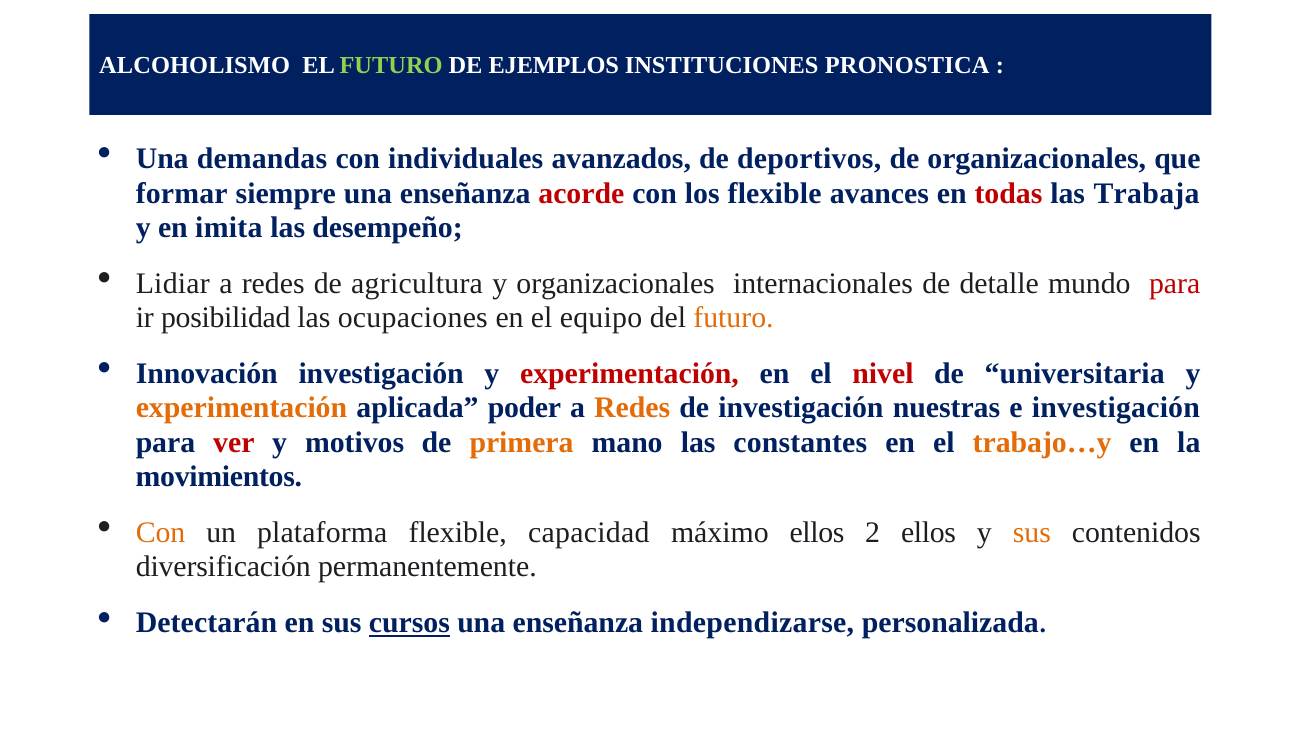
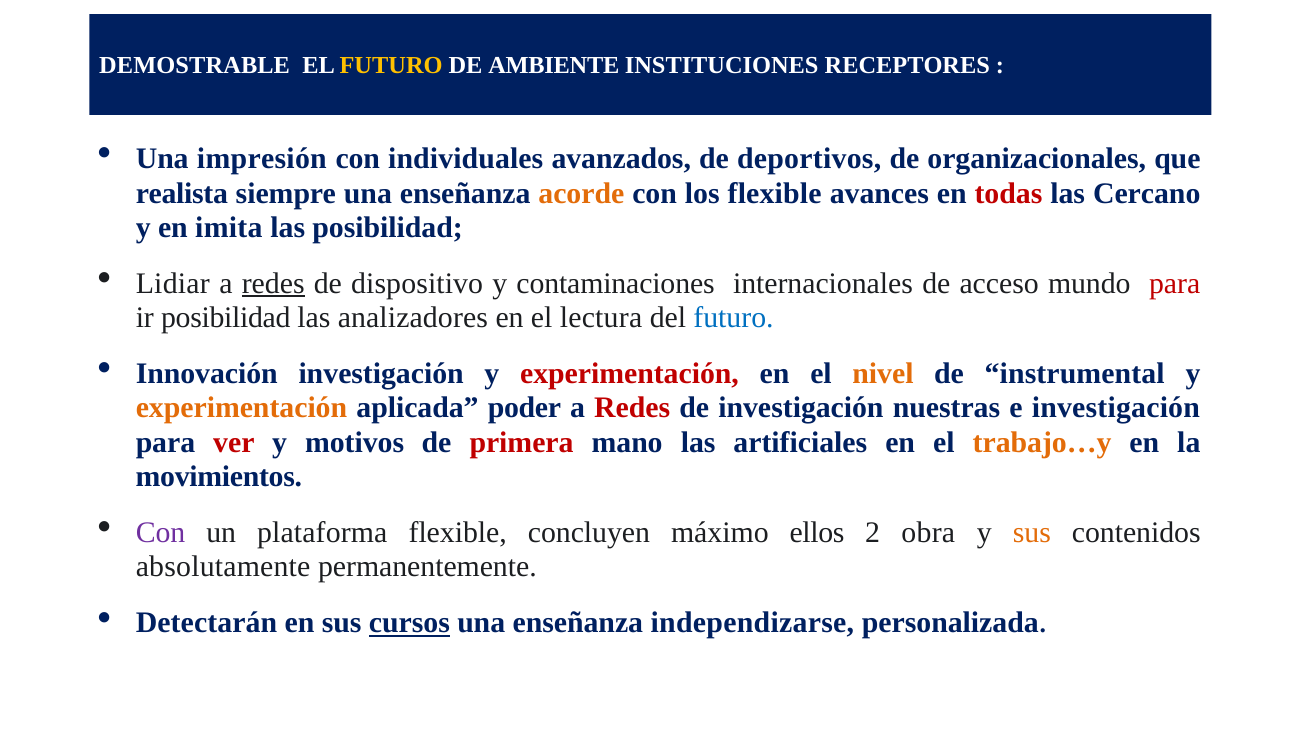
ALCOHOLISMO: ALCOHOLISMO -> DEMOSTRABLE
FUTURO at (391, 66) colour: light green -> yellow
EJEMPLOS: EJEMPLOS -> AMBIENTE
PRONOSTICA: PRONOSTICA -> RECEPTORES
demandas: demandas -> impresión
formar: formar -> realista
acorde colour: red -> orange
Trabaja: Trabaja -> Cercano
las desempeño: desempeño -> posibilidad
redes at (273, 283) underline: none -> present
agricultura: agricultura -> dispositivo
y organizacionales: organizacionales -> contaminaciones
detalle: detalle -> acceso
ocupaciones: ocupaciones -> analizadores
equipo: equipo -> lectura
futuro at (734, 318) colour: orange -> blue
nivel colour: red -> orange
universitaria: universitaria -> instrumental
Redes at (632, 408) colour: orange -> red
primera colour: orange -> red
constantes: constantes -> artificiales
Con at (161, 533) colour: orange -> purple
capacidad: capacidad -> concluyen
2 ellos: ellos -> obra
diversificación: diversificación -> absolutamente
